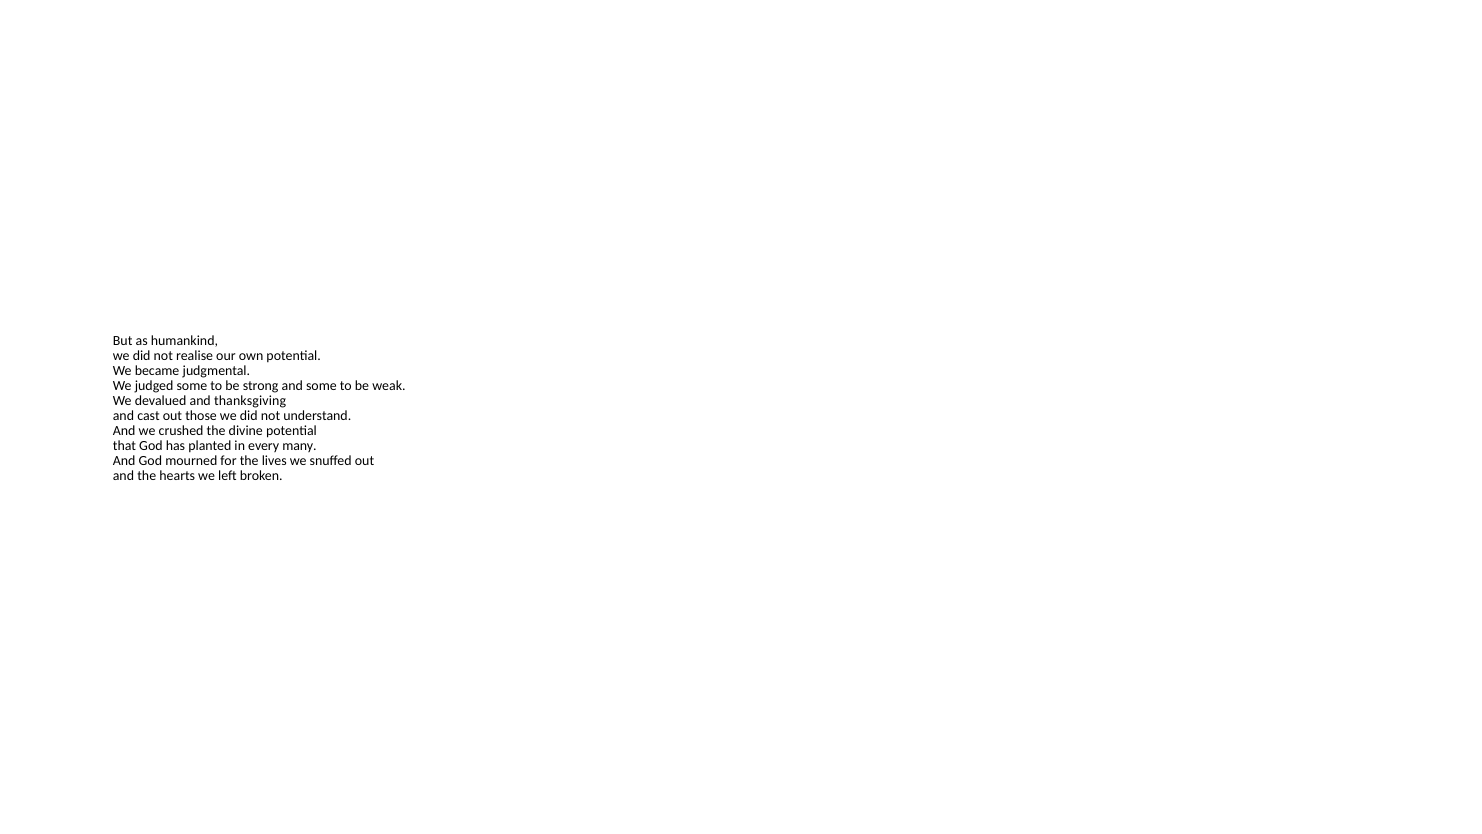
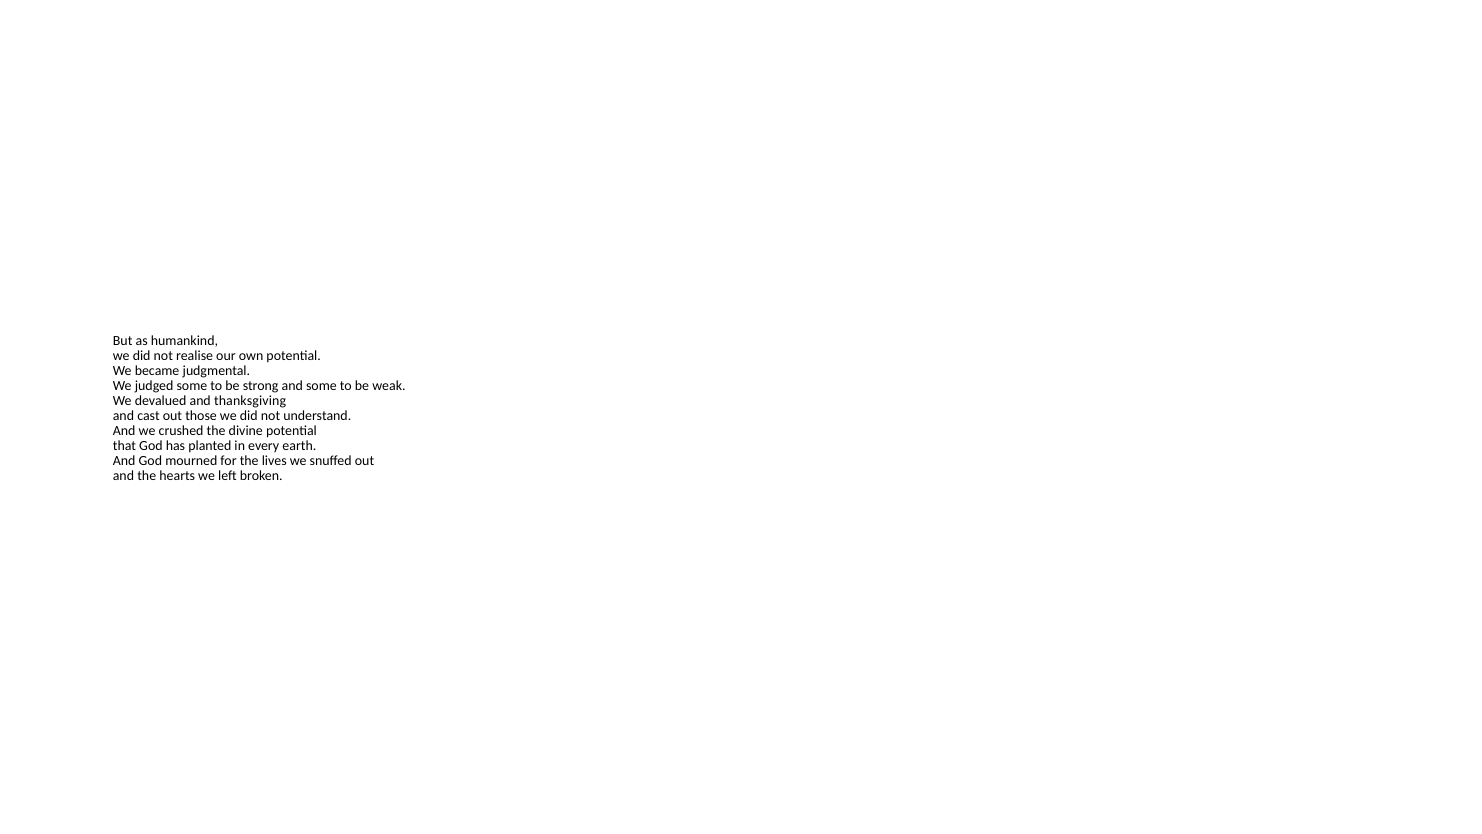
many: many -> earth
